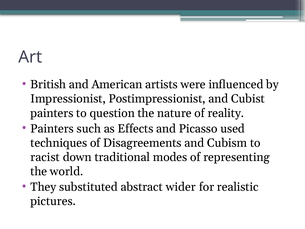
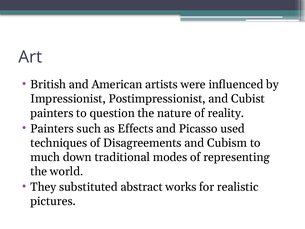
racist: racist -> much
wider: wider -> works
